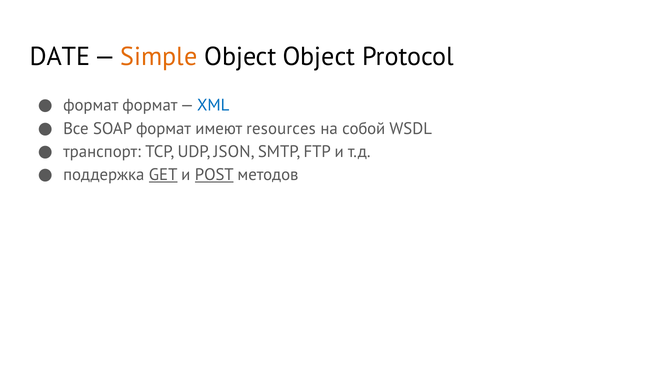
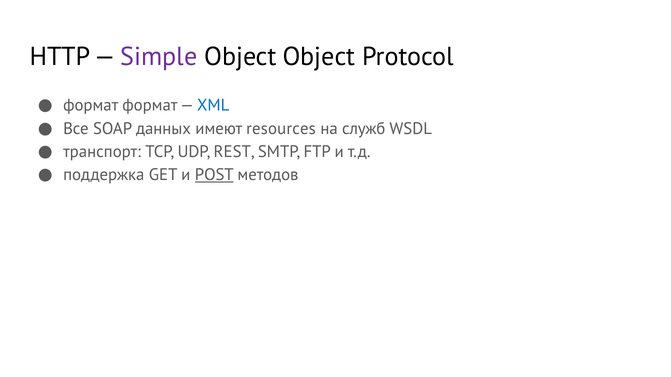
DATE: DATE -> HTTP
Simple colour: orange -> purple
SOAP формат: формат -> данных
собой: собой -> служб
JSON: JSON -> REST
GET underline: present -> none
